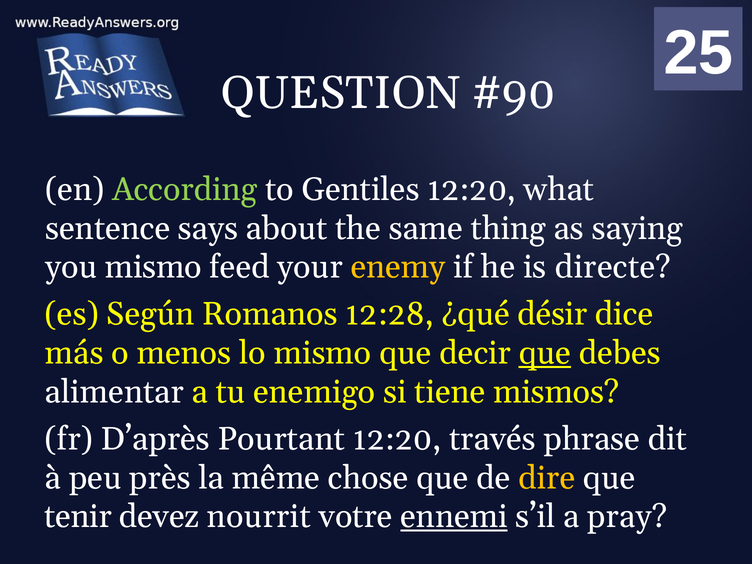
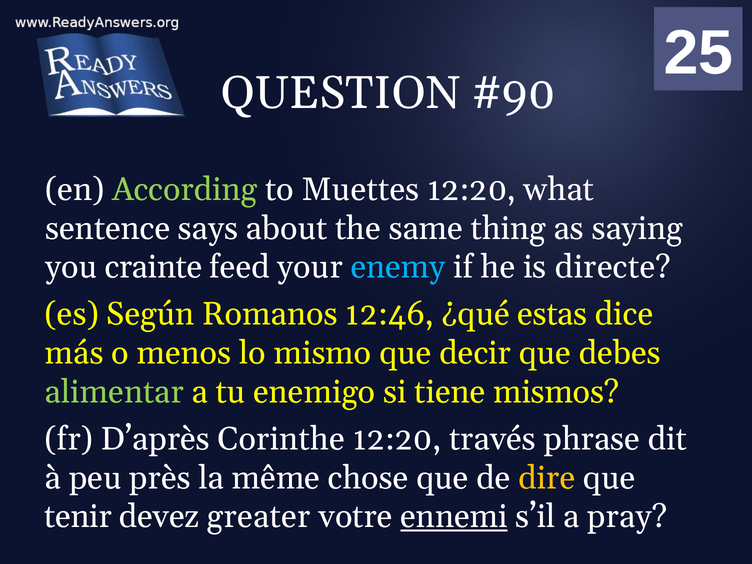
Gentiles: Gentiles -> Muettes
you mismo: mismo -> crainte
enemy colour: yellow -> light blue
12:28: 12:28 -> 12:46
désir: désir -> estas
que at (545, 353) underline: present -> none
alimentar colour: white -> light green
Pourtant: Pourtant -> Corinthe
nourrit: nourrit -> greater
